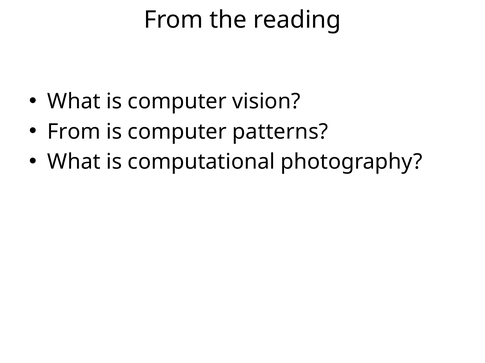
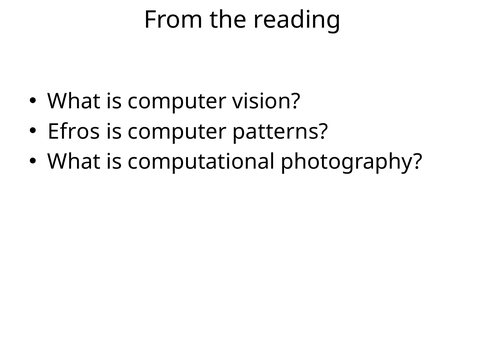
From at (74, 132): From -> Efros
